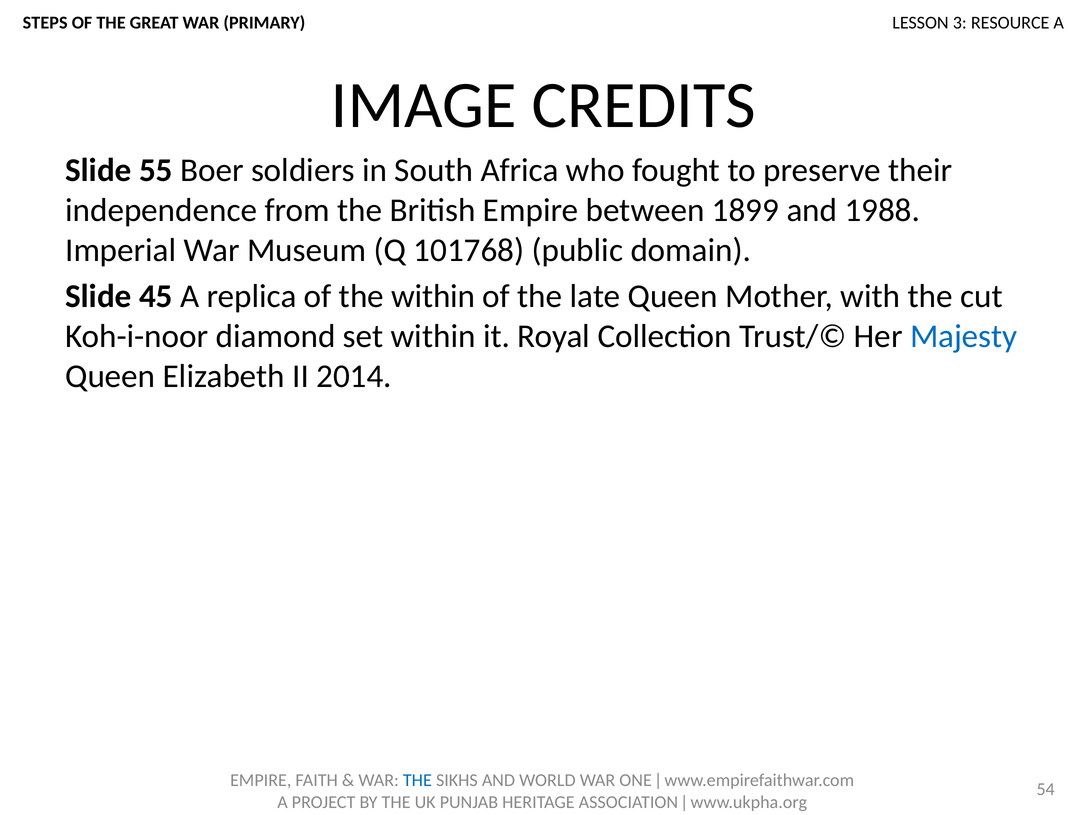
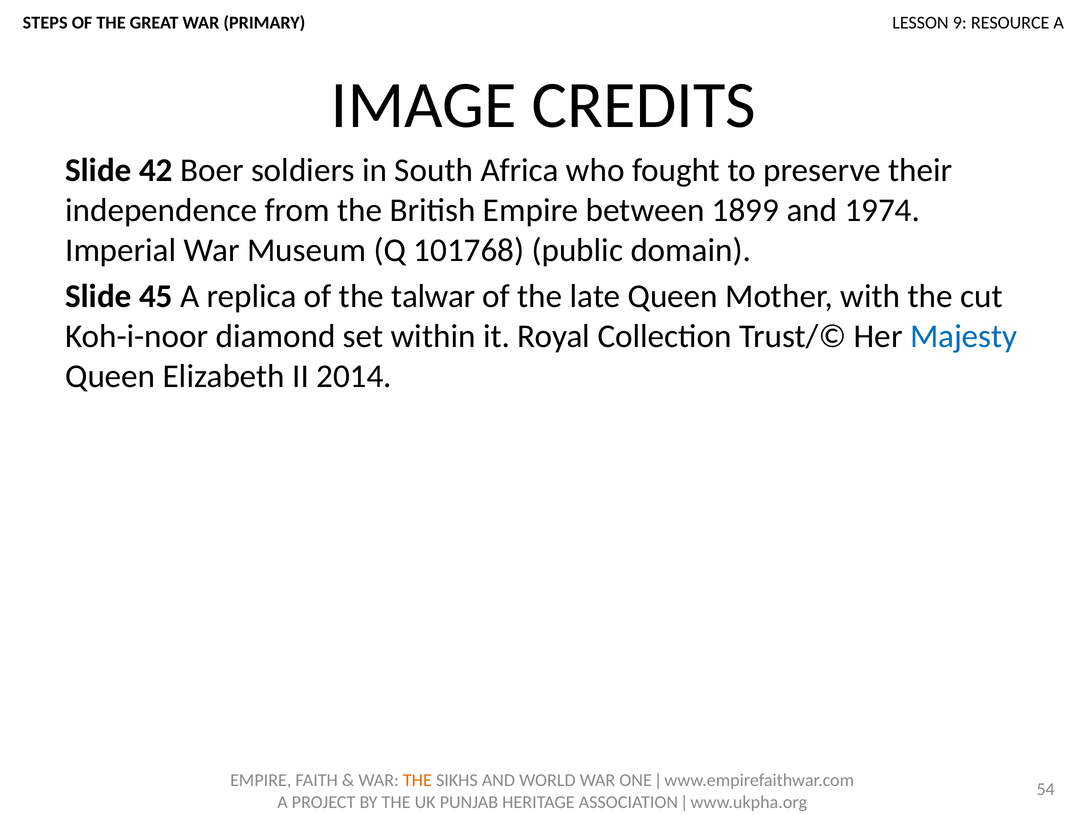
3: 3 -> 9
55: 55 -> 42
1988: 1988 -> 1974
the within: within -> talwar
THE at (417, 781) colour: blue -> orange
